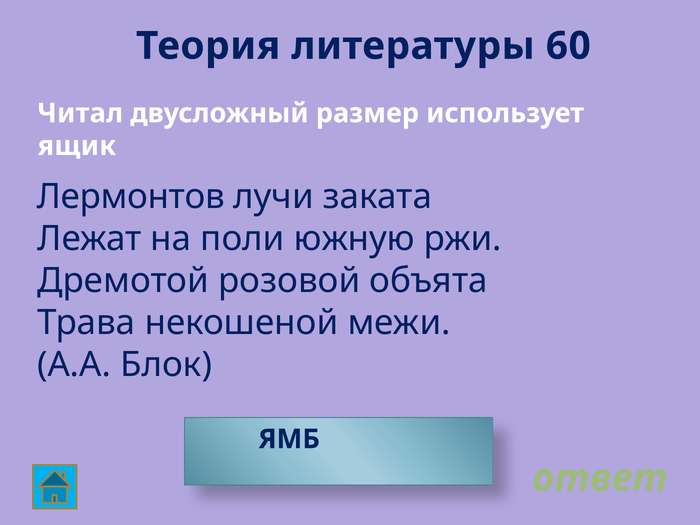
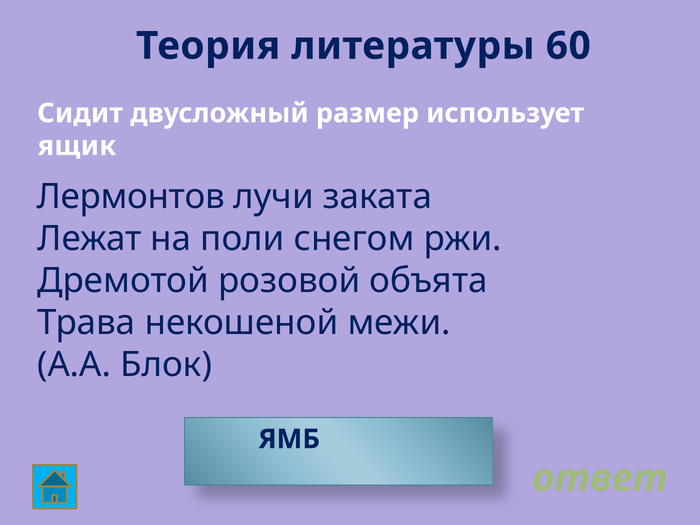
Читал: Читал -> Сидит
южную: южную -> снегом
